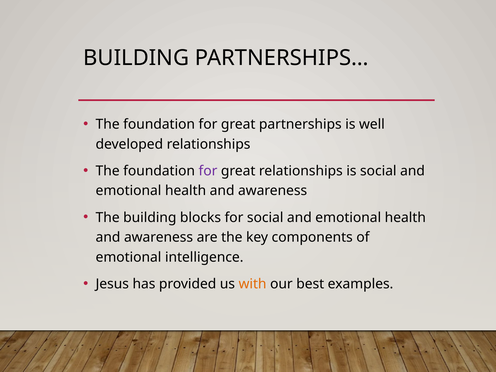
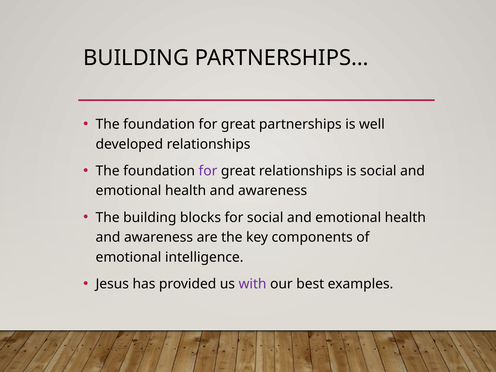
with colour: orange -> purple
